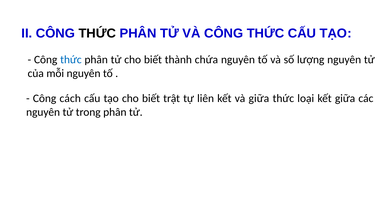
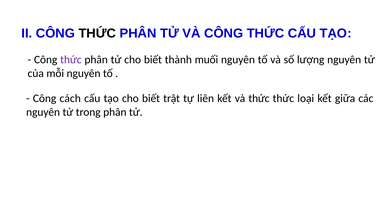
thức at (71, 60) colour: blue -> purple
chứa: chứa -> muối
và giữa: giữa -> thức
